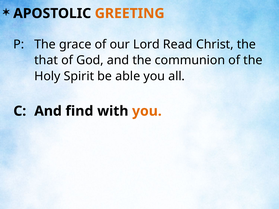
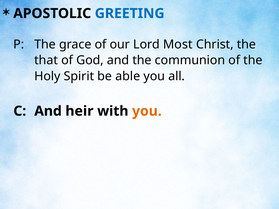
GREETING colour: orange -> blue
Read: Read -> Most
find: find -> heir
